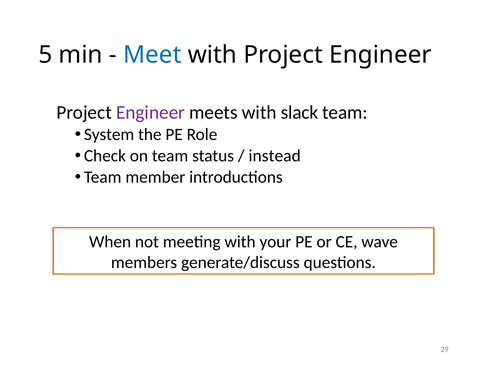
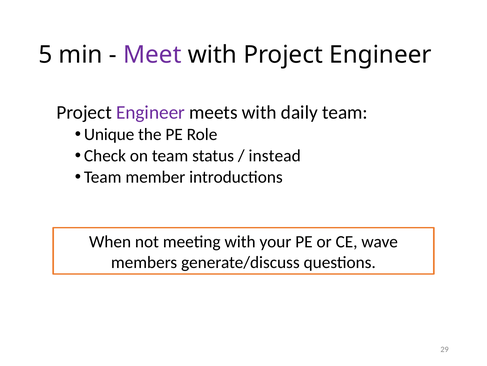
Meet colour: blue -> purple
slack: slack -> daily
System: System -> Unique
